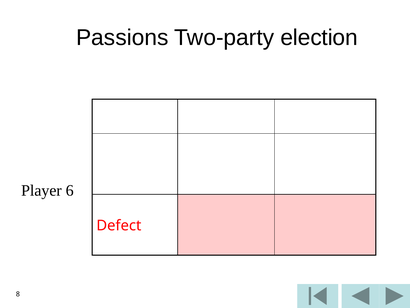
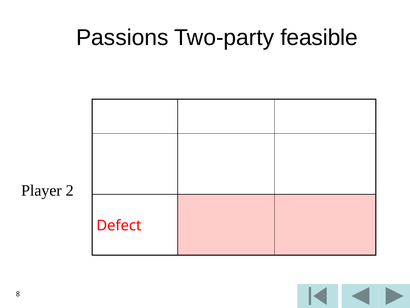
election: election -> feasible
6: 6 -> 2
